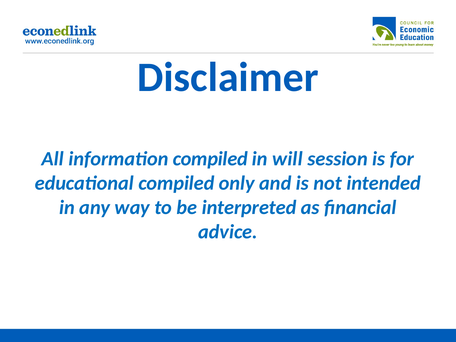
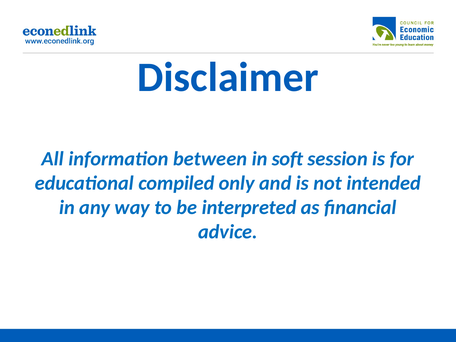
information compiled: compiled -> between
will: will -> soft
